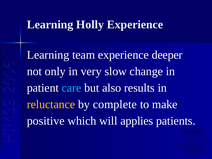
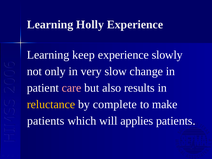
team: team -> keep
deeper: deeper -> slowly
care colour: light blue -> pink
positive at (46, 121): positive -> patients
